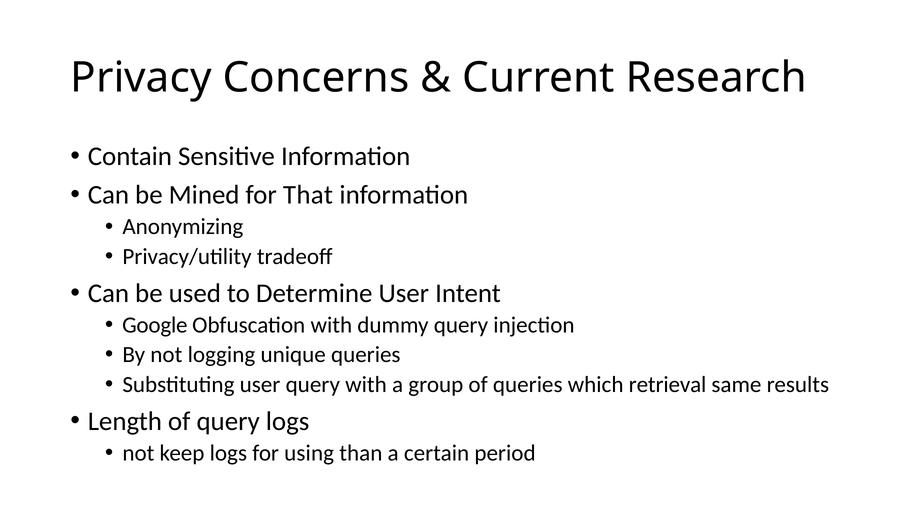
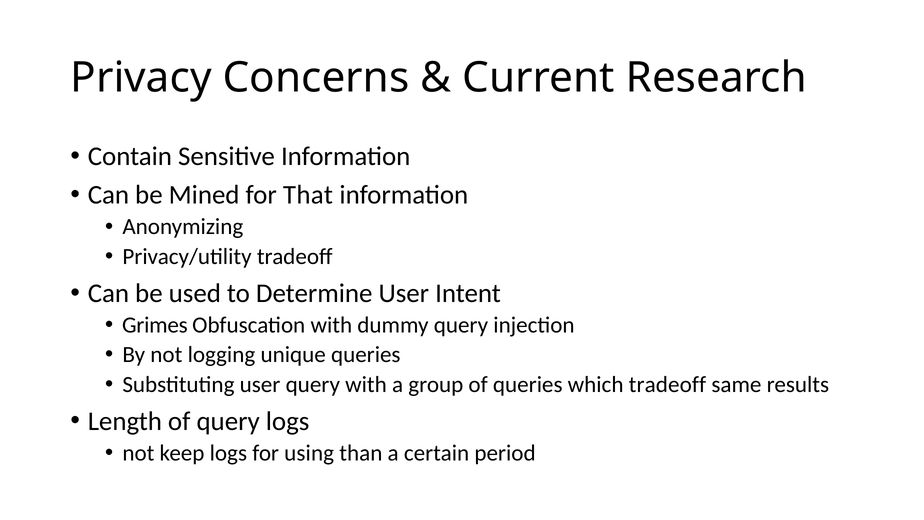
Google: Google -> Grimes
which retrieval: retrieval -> tradeoff
